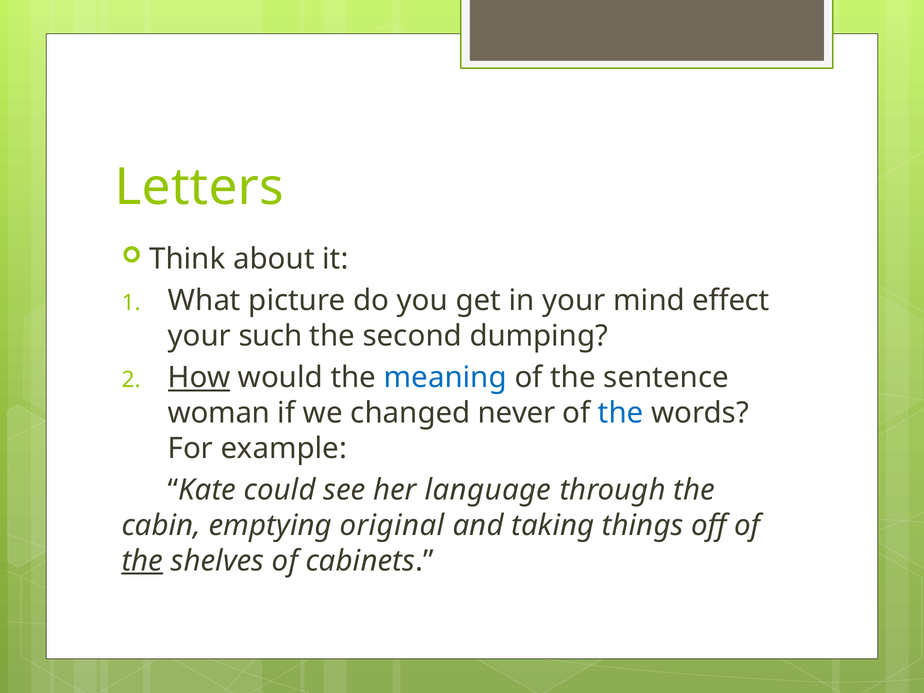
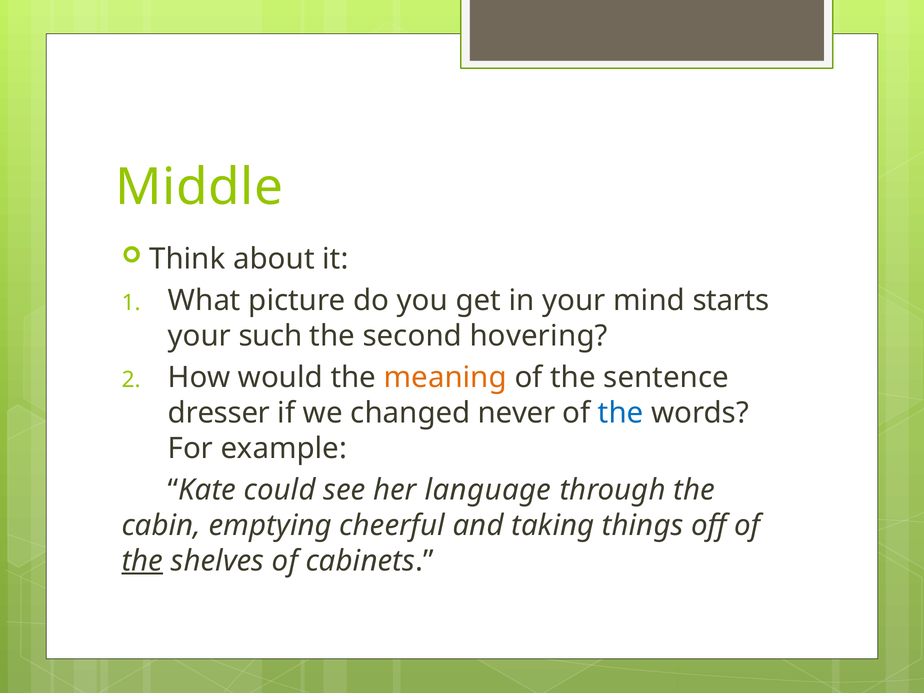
Letters: Letters -> Middle
effect: effect -> starts
dumping: dumping -> hovering
How underline: present -> none
meaning colour: blue -> orange
woman: woman -> dresser
original: original -> cheerful
